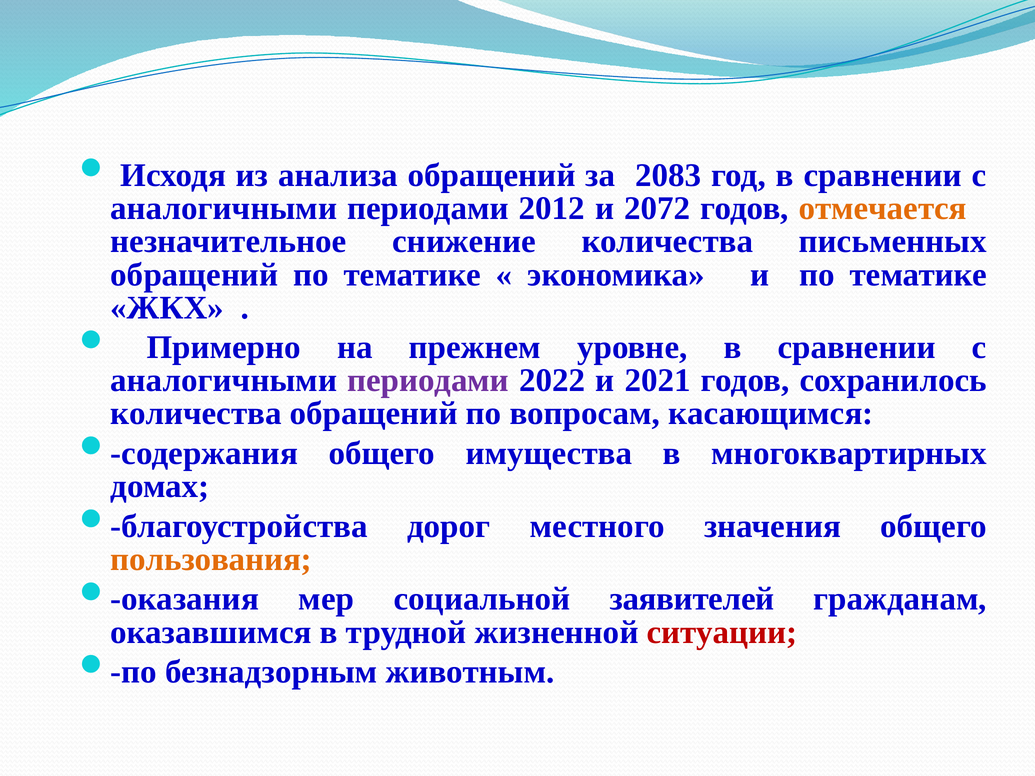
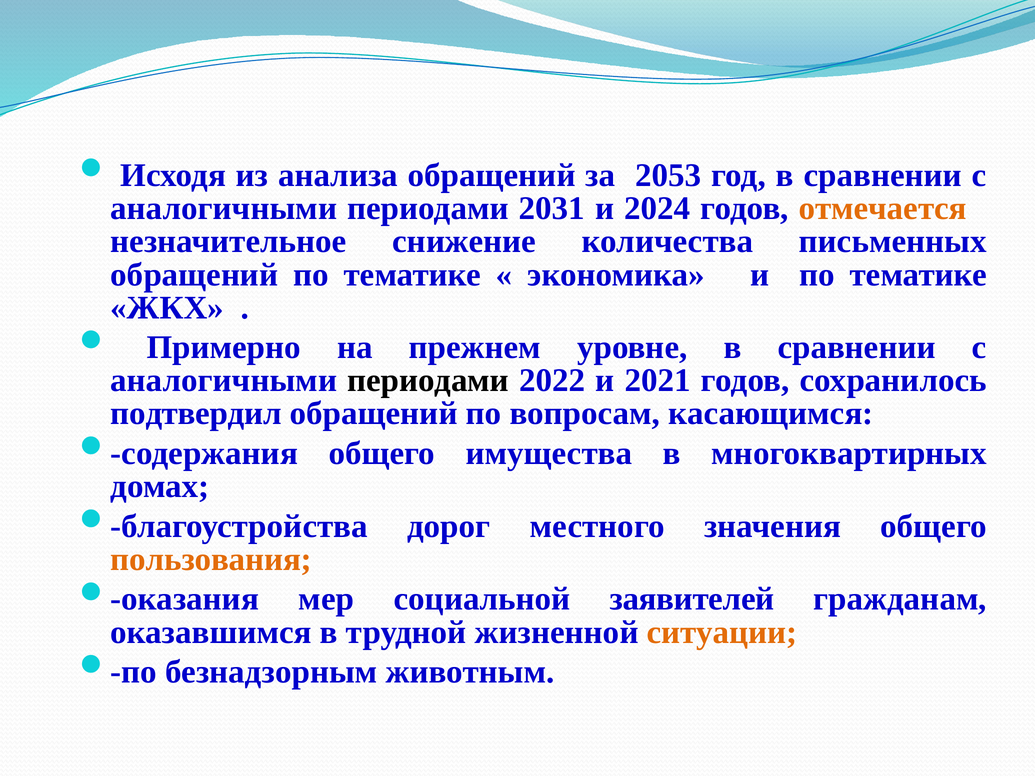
2083: 2083 -> 2053
2012: 2012 -> 2031
2072: 2072 -> 2024
периодами at (428, 381) colour: purple -> black
количества at (196, 414): количества -> подтвердил
ситуации colour: red -> orange
